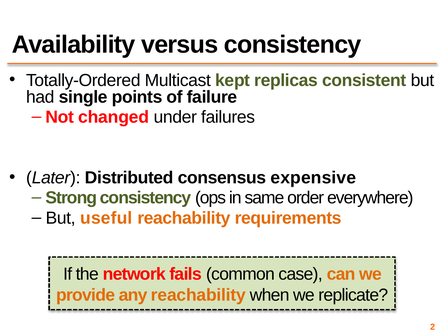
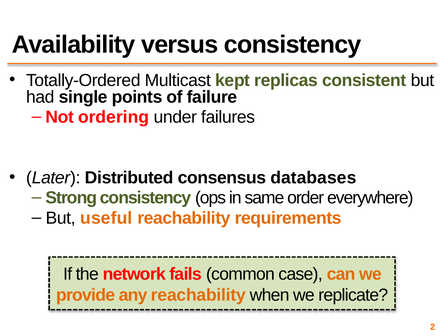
changed: changed -> ordering
expensive: expensive -> databases
